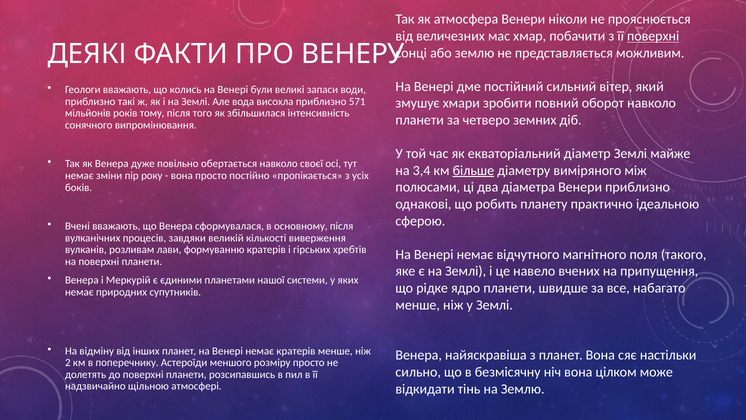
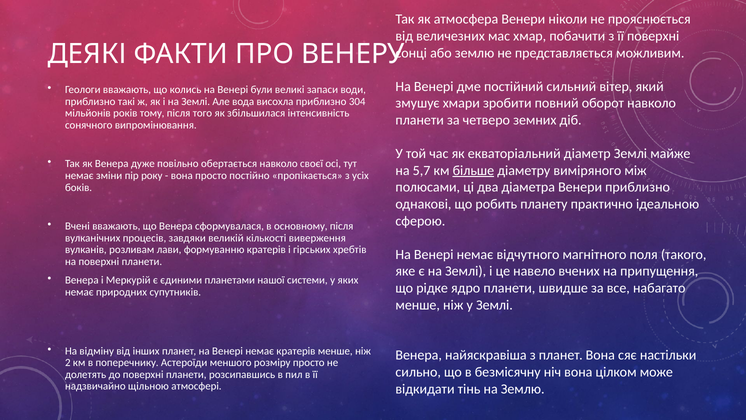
поверхні at (653, 36) underline: present -> none
571: 571 -> 304
3,4: 3,4 -> 5,7
